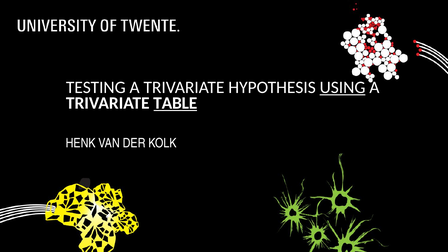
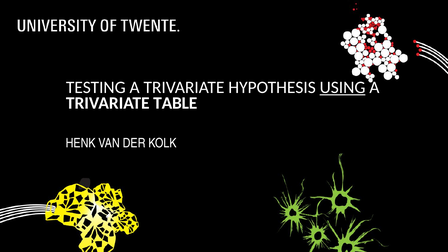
TABLE underline: present -> none
